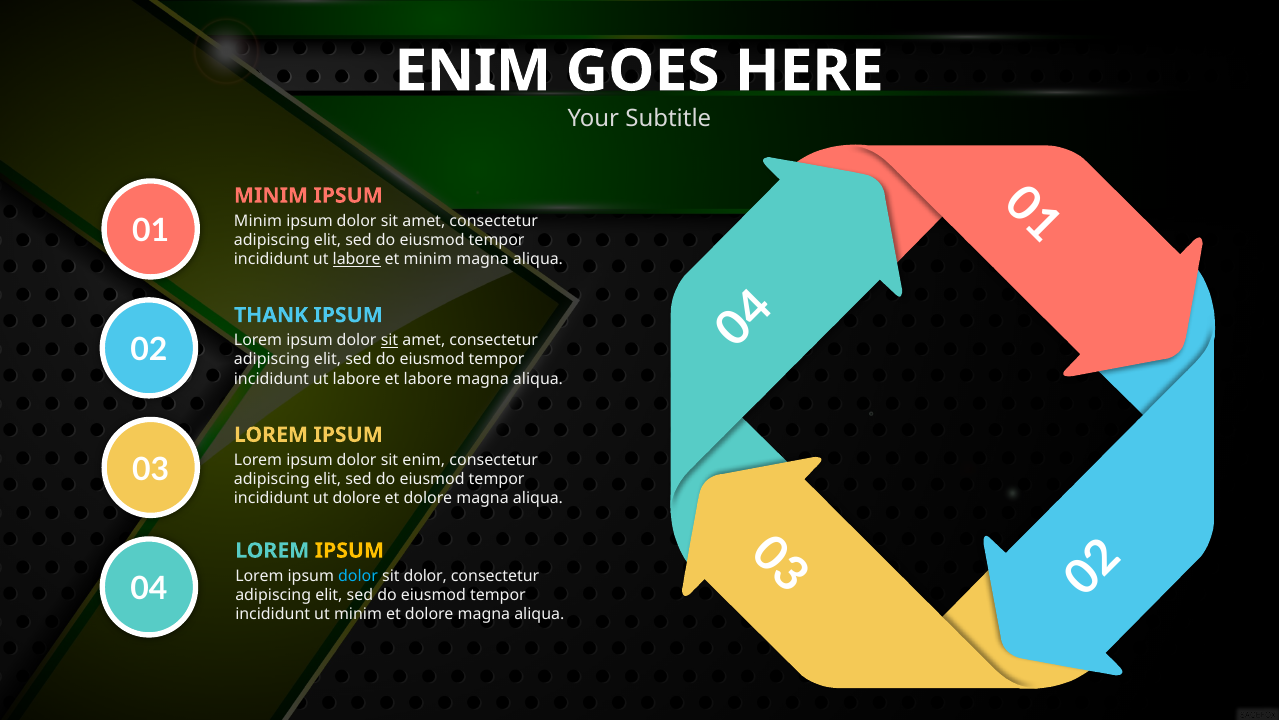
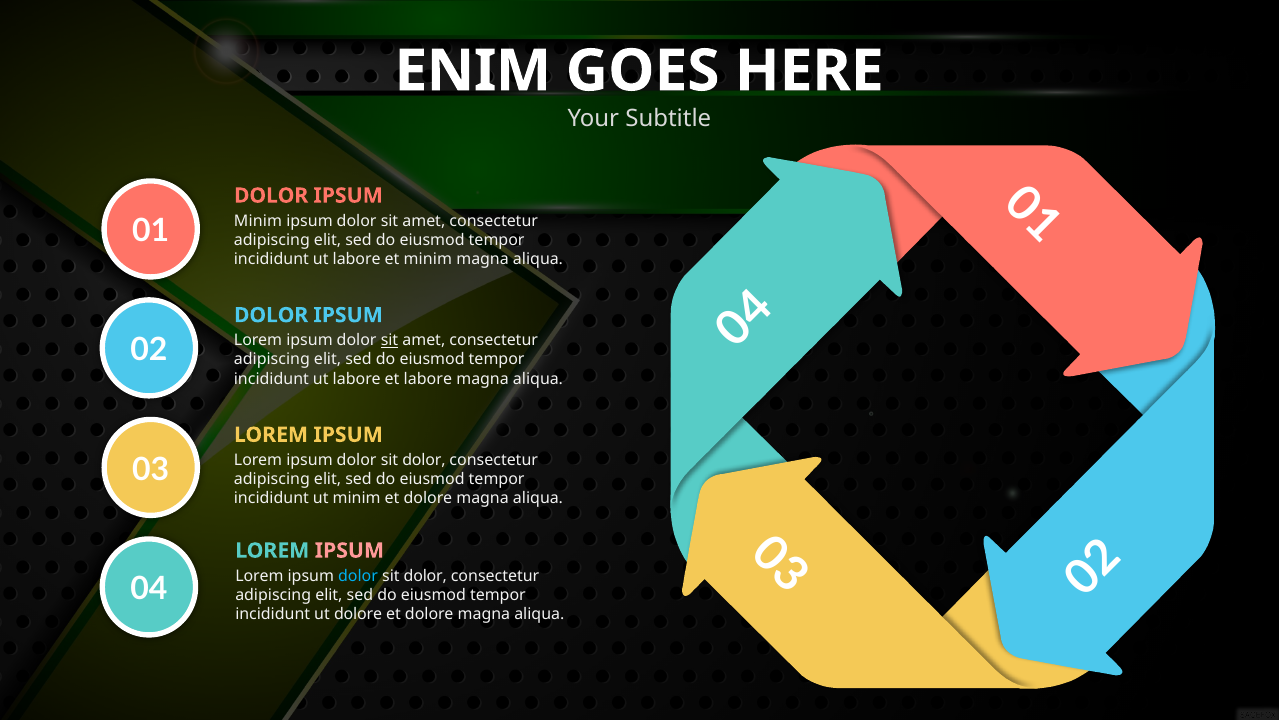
MINIM at (271, 195): MINIM -> DOLOR
labore at (357, 259) underline: present -> none
THANK at (271, 315): THANK -> DOLOR
enim at (424, 460): enim -> dolor
ut dolore: dolore -> minim
IPSUM at (349, 550) colour: yellow -> pink
ut minim: minim -> dolore
